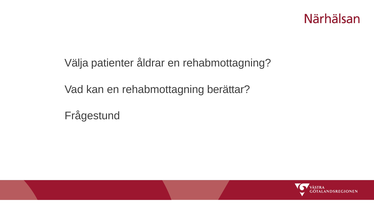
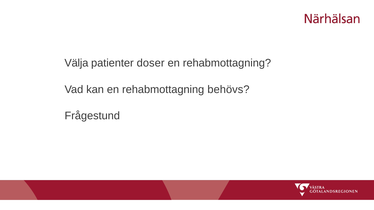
åldrar: åldrar -> doser
berättar: berättar -> behövs
